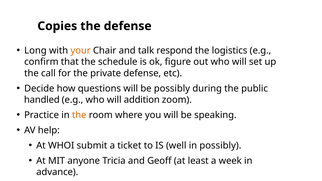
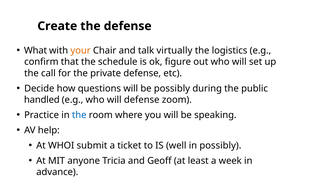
Copies: Copies -> Create
Long: Long -> What
respond: respond -> virtually
will addition: addition -> defense
the at (79, 115) colour: orange -> blue
